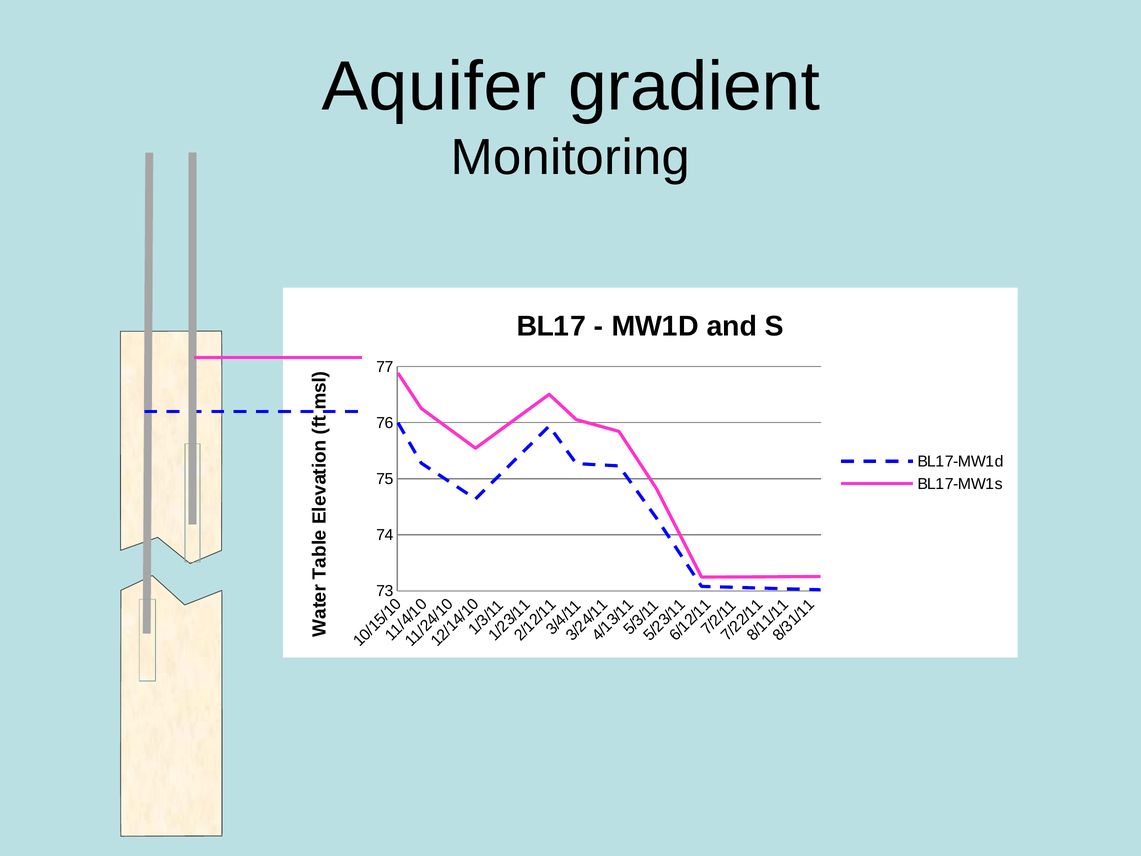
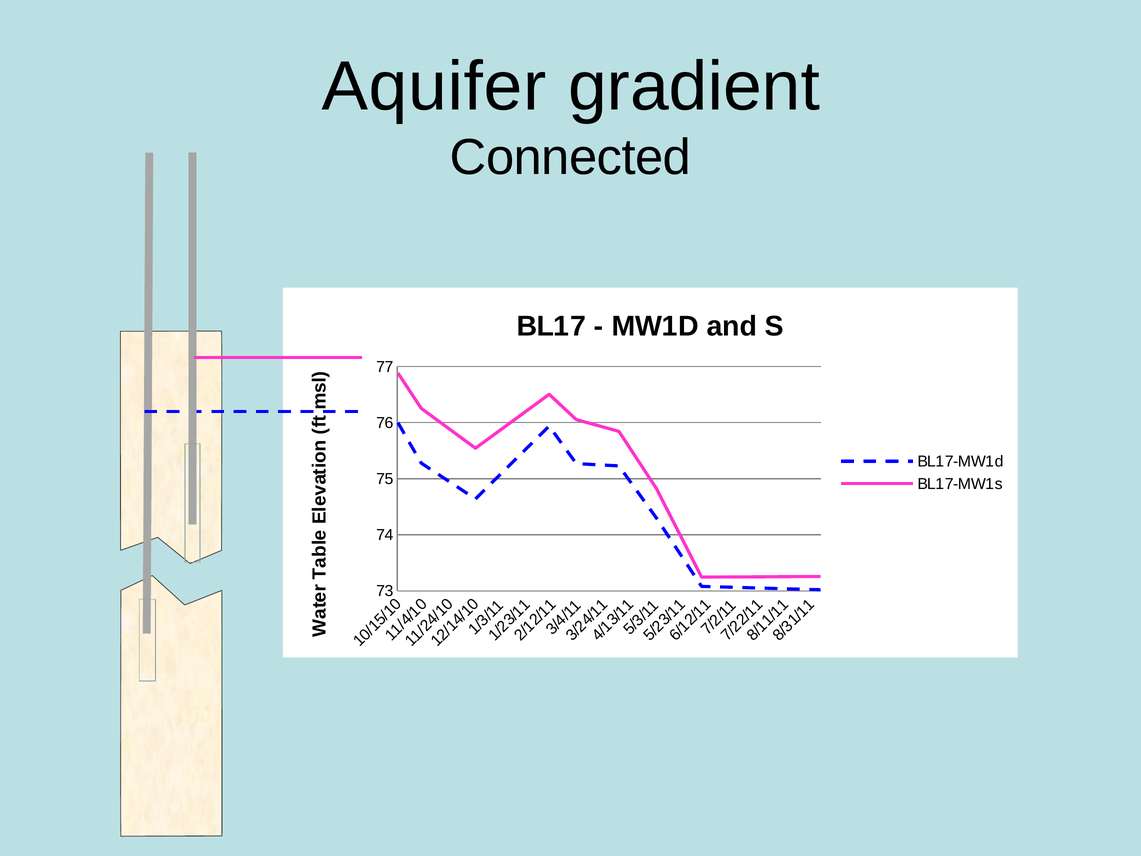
Monitoring: Monitoring -> Connected
